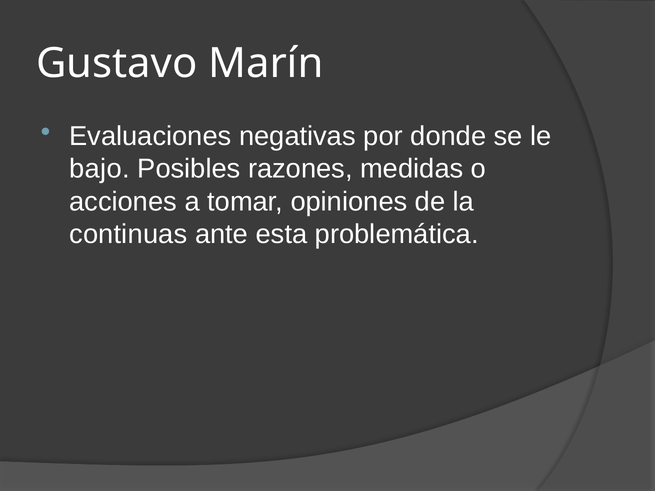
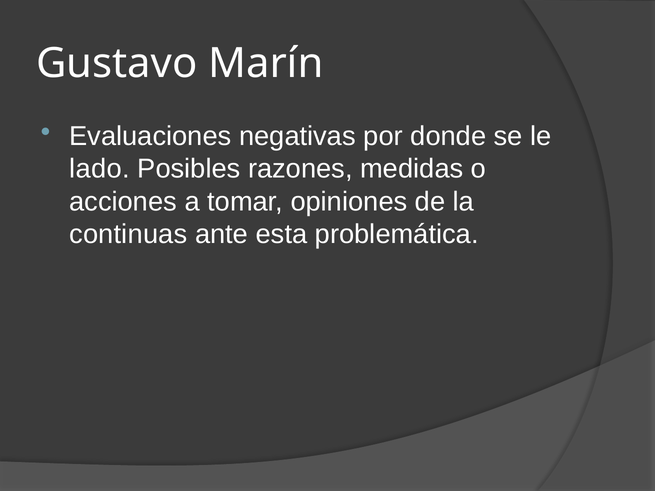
bajo: bajo -> lado
